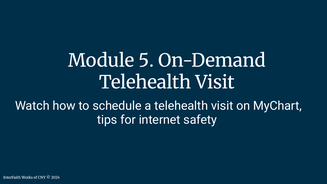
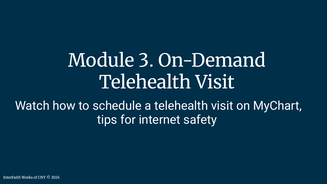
5: 5 -> 3
